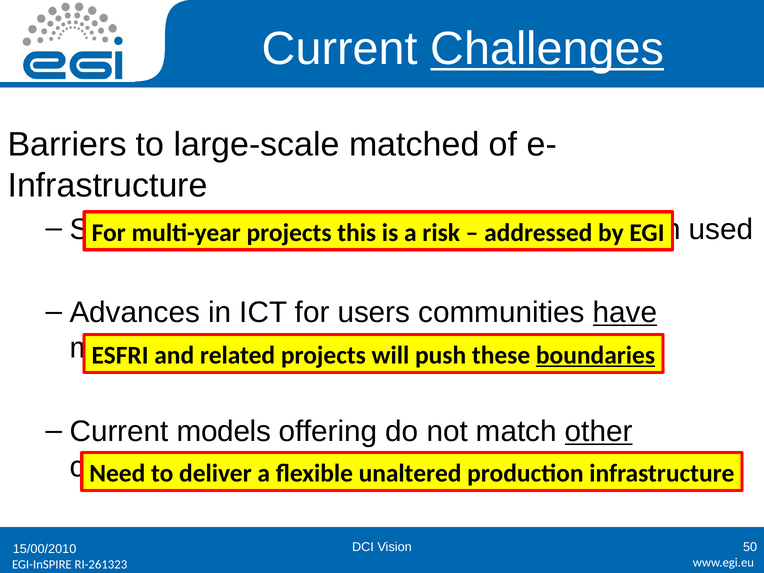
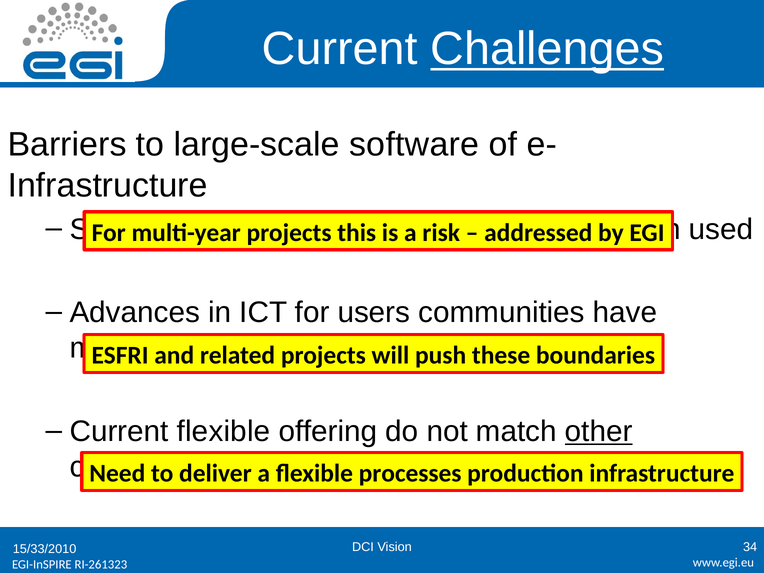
large-scale matched: matched -> software
have underline: present -> none
boundaries underline: present -> none
Current models: models -> flexible
unaltered: unaltered -> processes
50: 50 -> 34
15/00/2010: 15/00/2010 -> 15/33/2010
